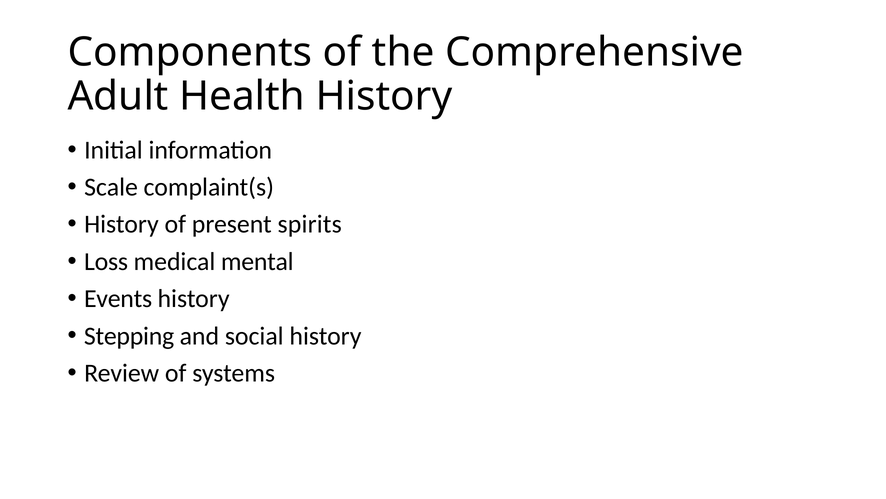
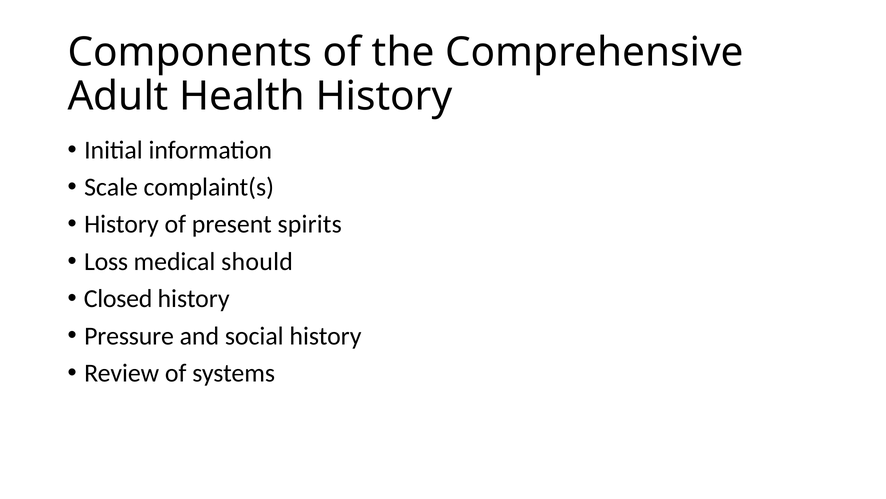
mental: mental -> should
Events: Events -> Closed
Stepping: Stepping -> Pressure
